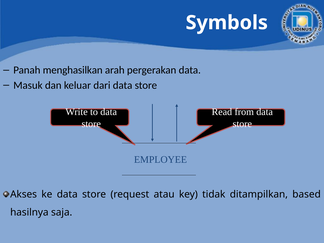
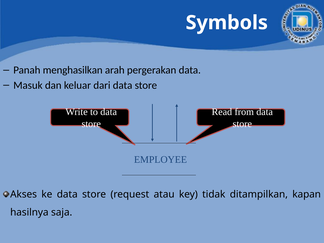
based: based -> kapan
